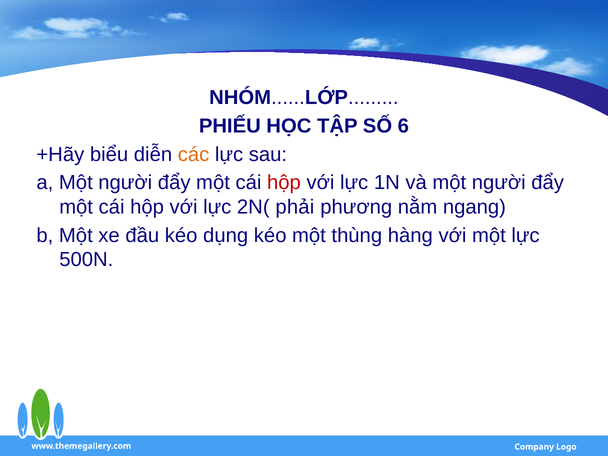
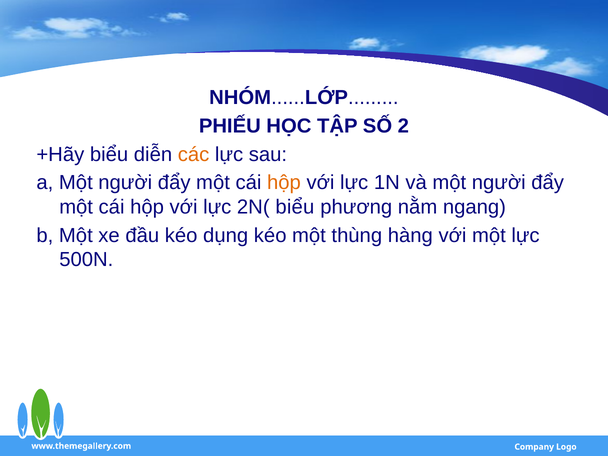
6: 6 -> 2
hộp at (284, 183) colour: red -> orange
2N( phải: phải -> biểu
